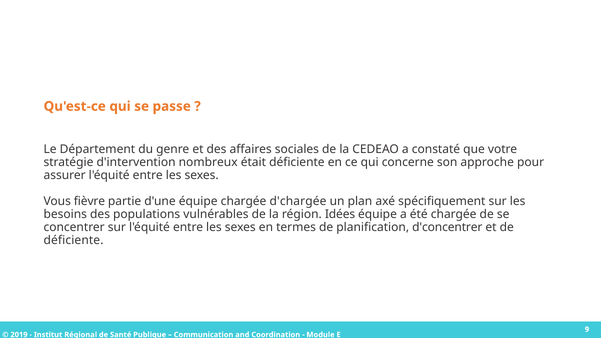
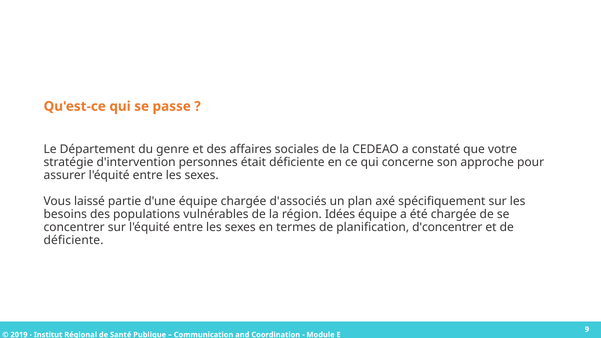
nombreux: nombreux -> personnes
fièvre: fièvre -> laissé
d'chargée: d'chargée -> d'associés
